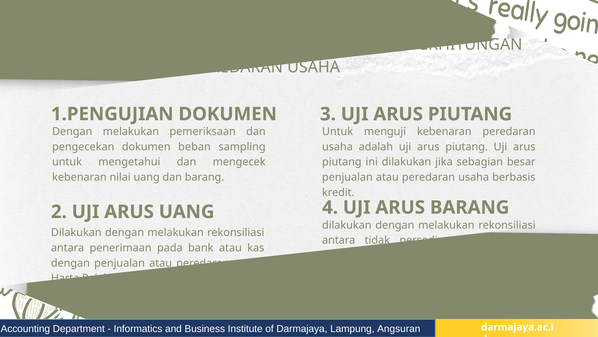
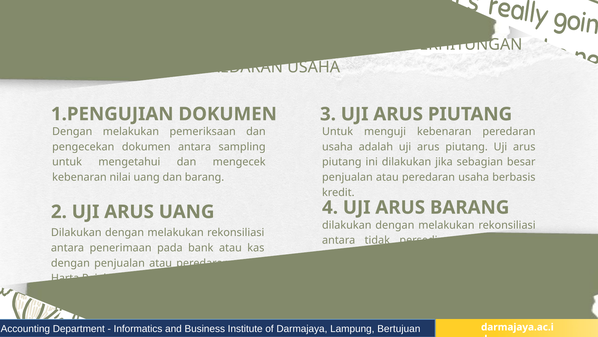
dokumen beban: beban -> antara
Angsuran: Angsuran -> Bertujuan
